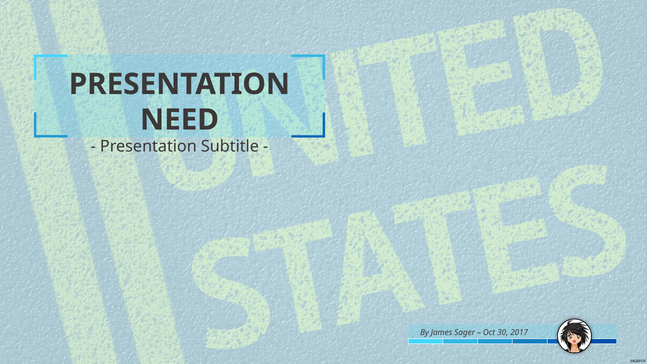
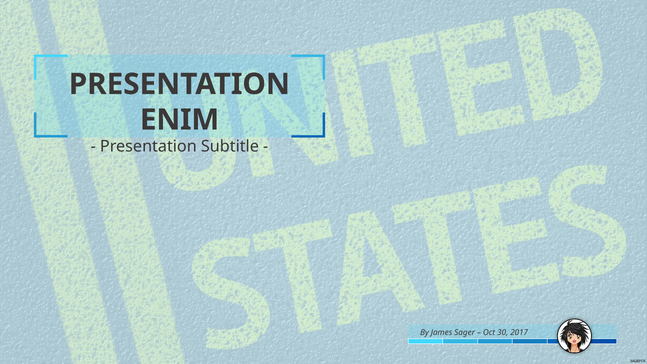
NEED: NEED -> ENIM
